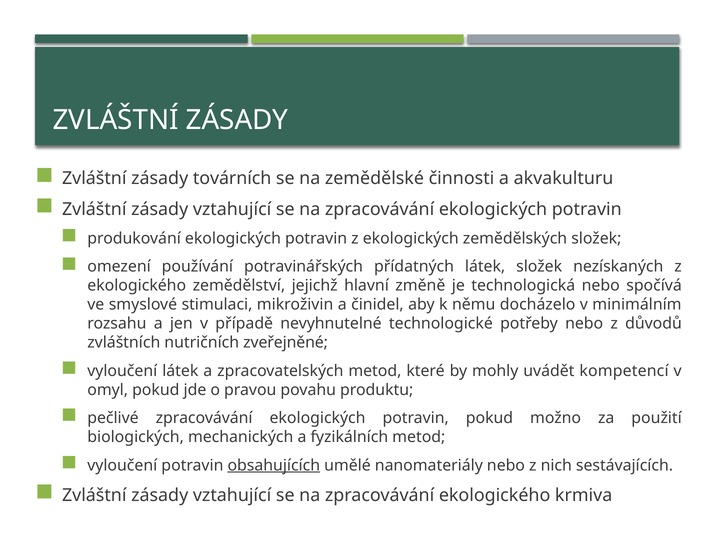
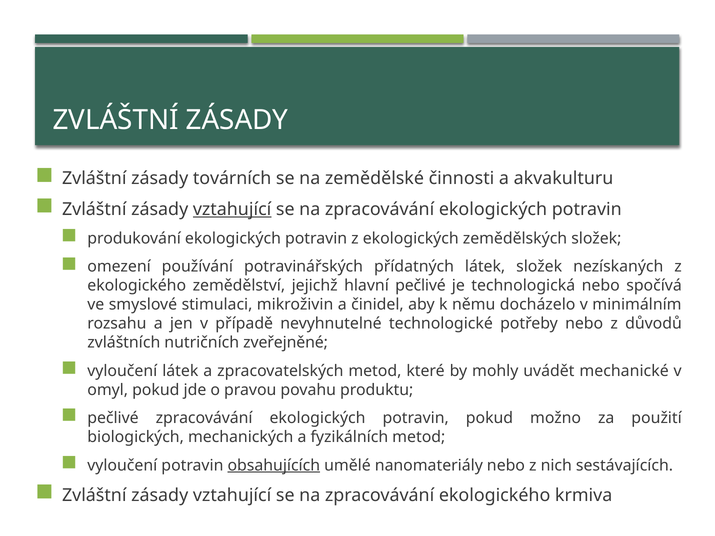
vztahující at (232, 209) underline: none -> present
hlavní změně: změně -> pečlivé
kompetencí: kompetencí -> mechanické
